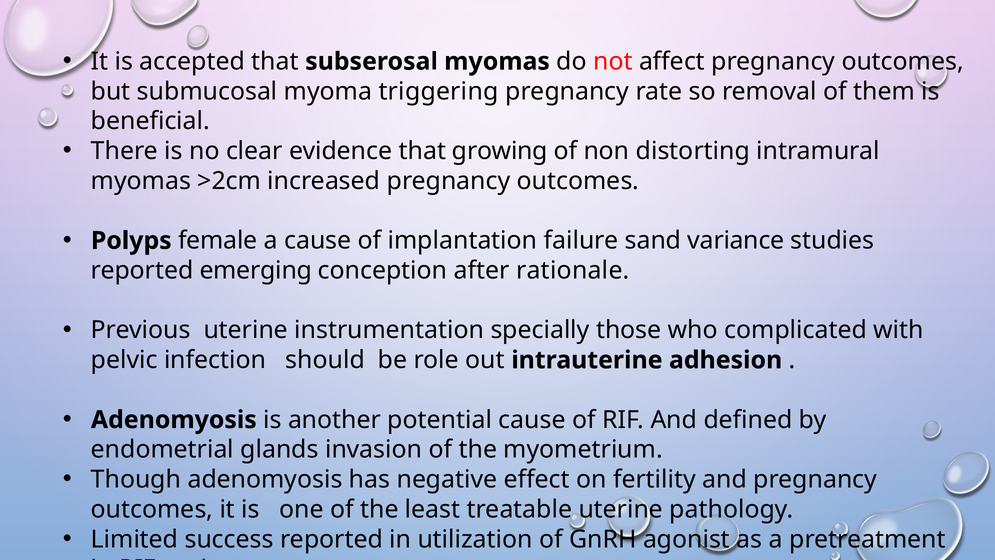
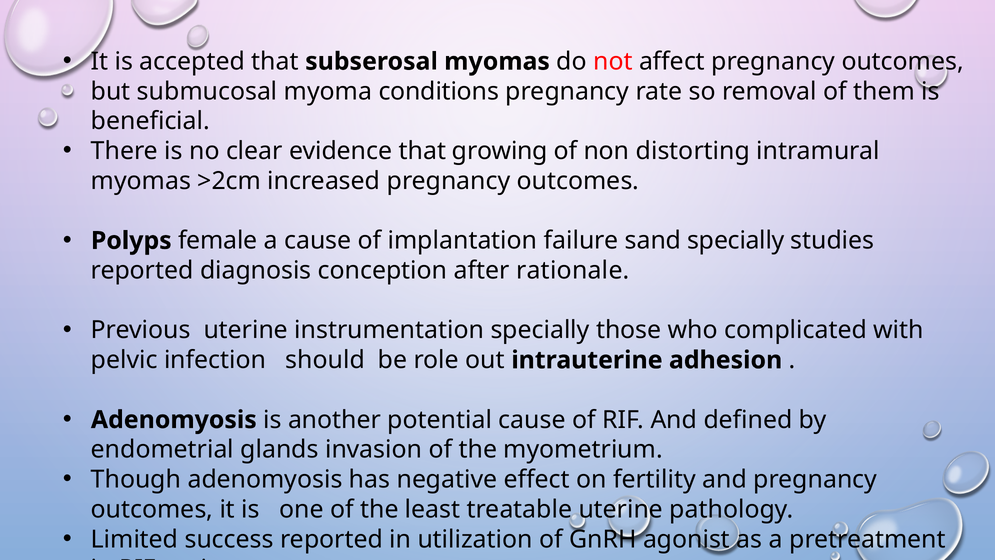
triggering: triggering -> conditions
sand variance: variance -> specially
emerging: emerging -> diagnosis
